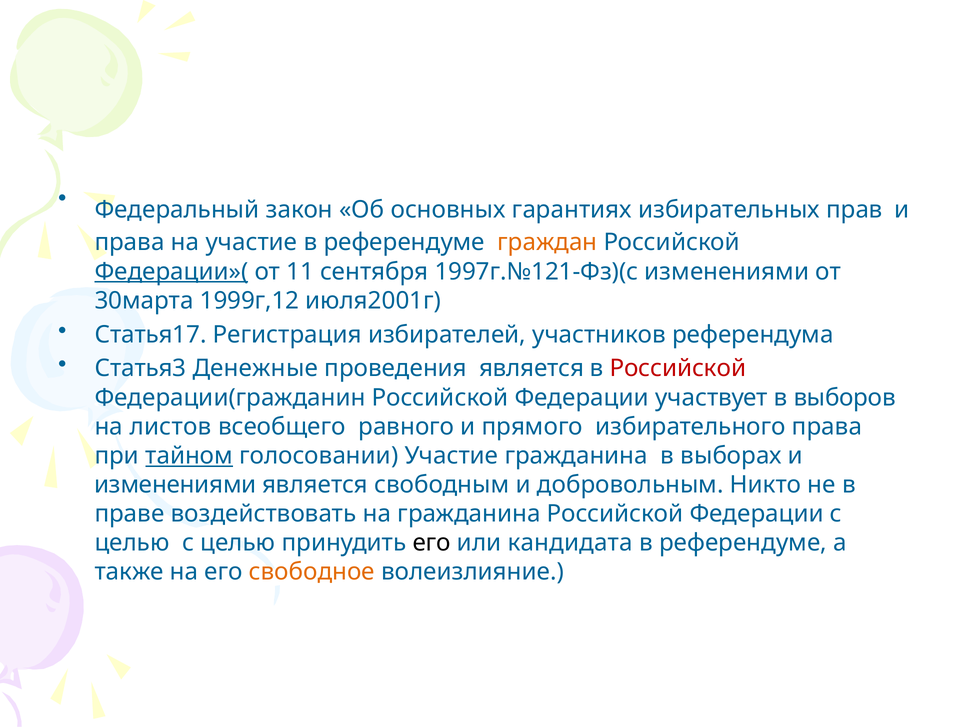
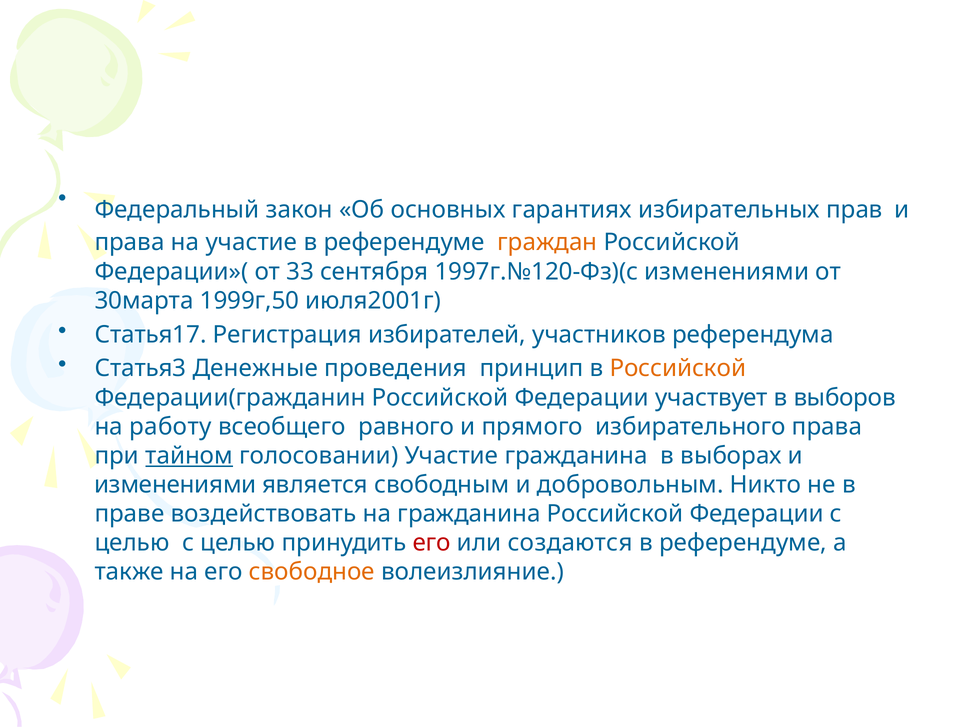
Федерации»( underline: present -> none
11: 11 -> 33
1997г.№121-Фз)(с: 1997г.№121-Фз)(с -> 1997г.№120-Фз)(с
1999г,12: 1999г,12 -> 1999г,50
проведения является: является -> принцип
Российской at (678, 369) colour: red -> orange
листов: листов -> работу
его at (432, 543) colour: black -> red
кандидата: кандидата -> создаются
